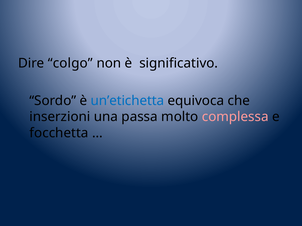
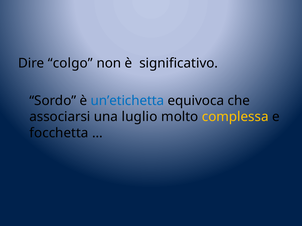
inserzioni: inserzioni -> associarsi
passa: passa -> luglio
complessa colour: pink -> yellow
